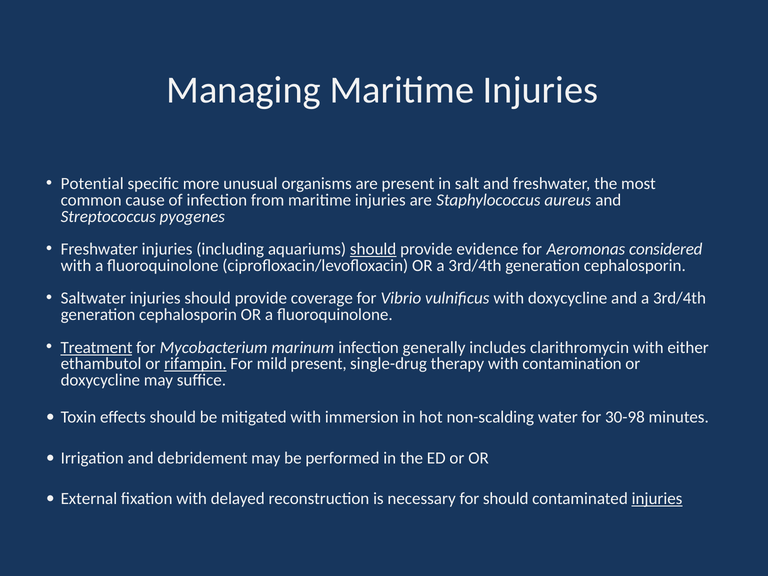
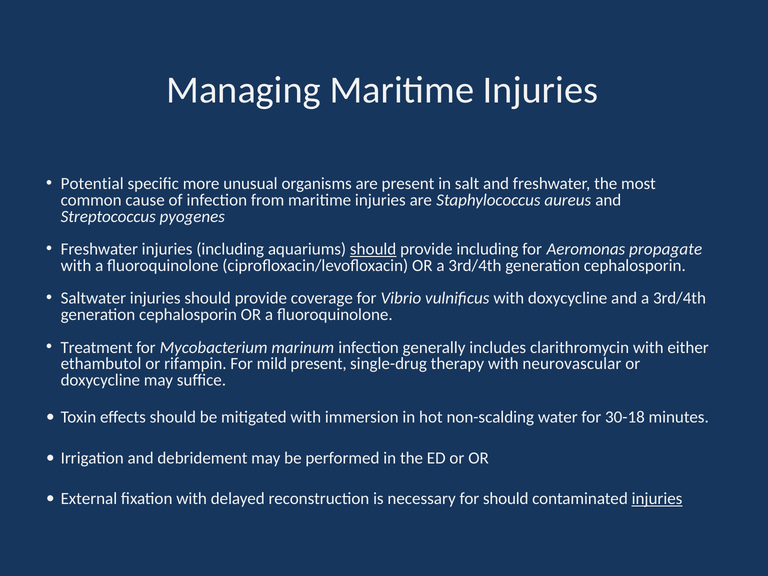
provide evidence: evidence -> including
considered: considered -> propagate
Treatment underline: present -> none
rifampin underline: present -> none
contamination: contamination -> neurovascular
30-98: 30-98 -> 30-18
